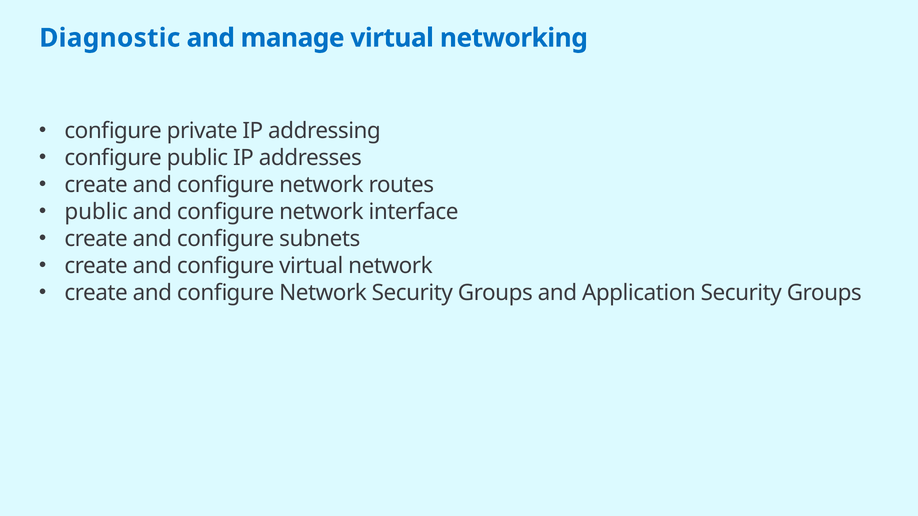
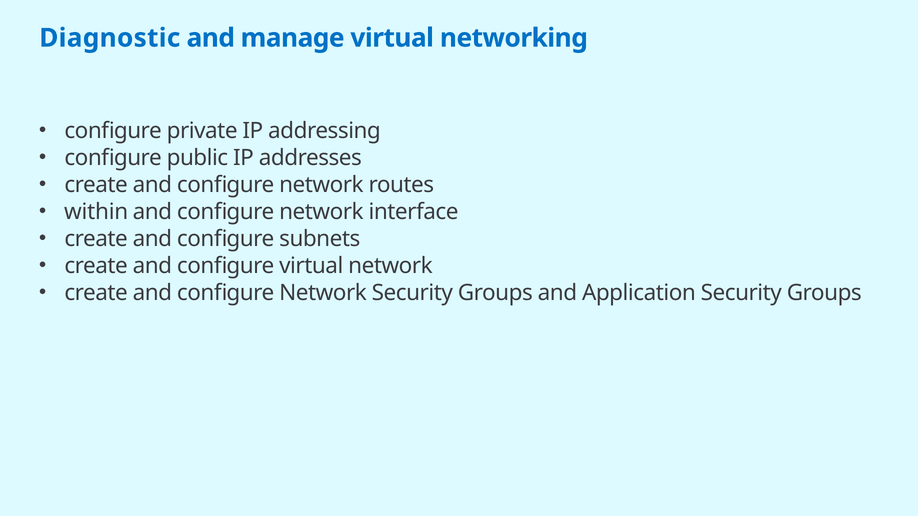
public at (96, 212): public -> within
